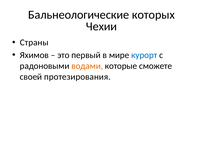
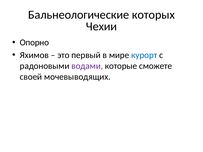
Страны: Страны -> Опорно
водами colour: orange -> purple
протезирования: протезирования -> мочевыводящих
